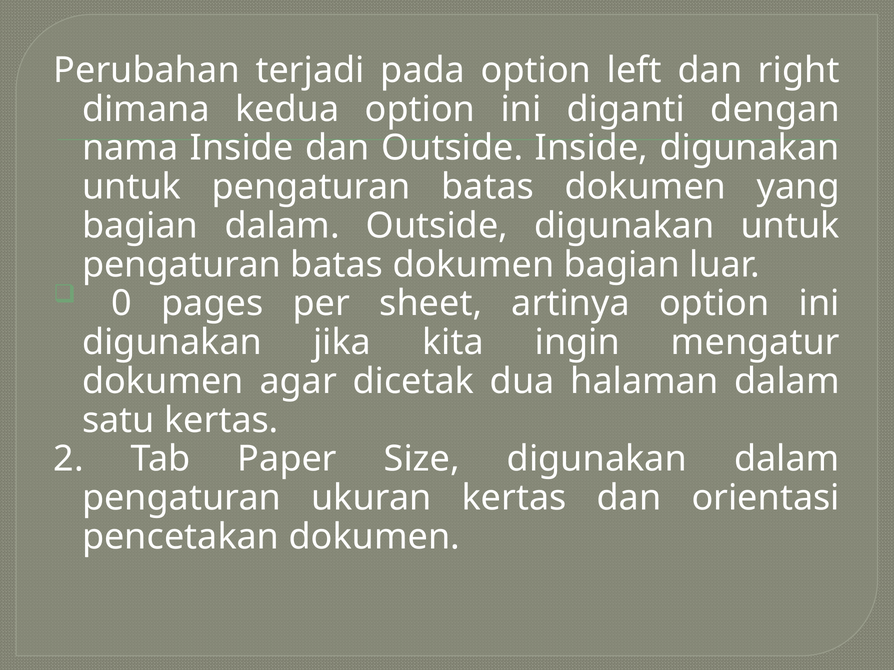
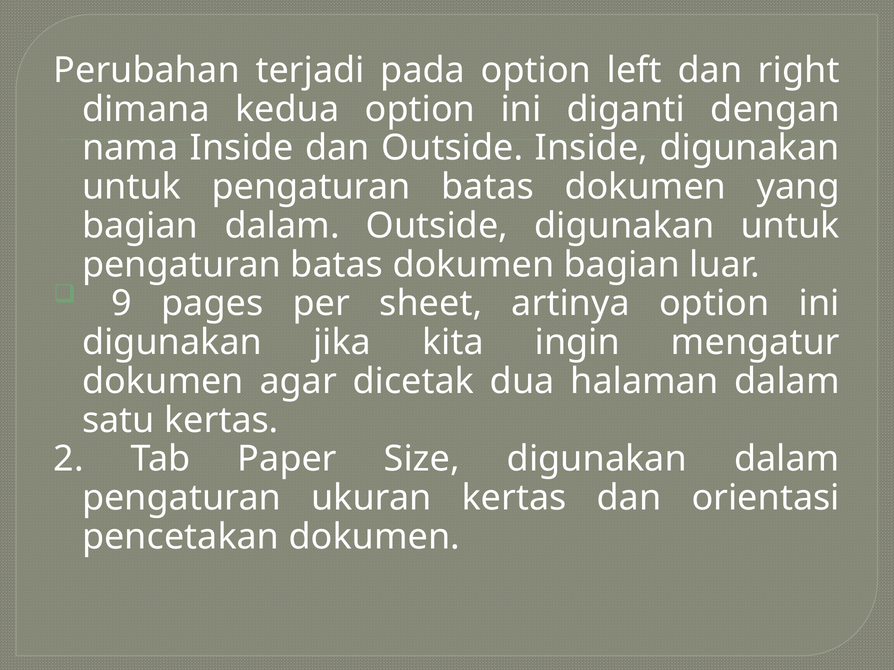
0: 0 -> 9
